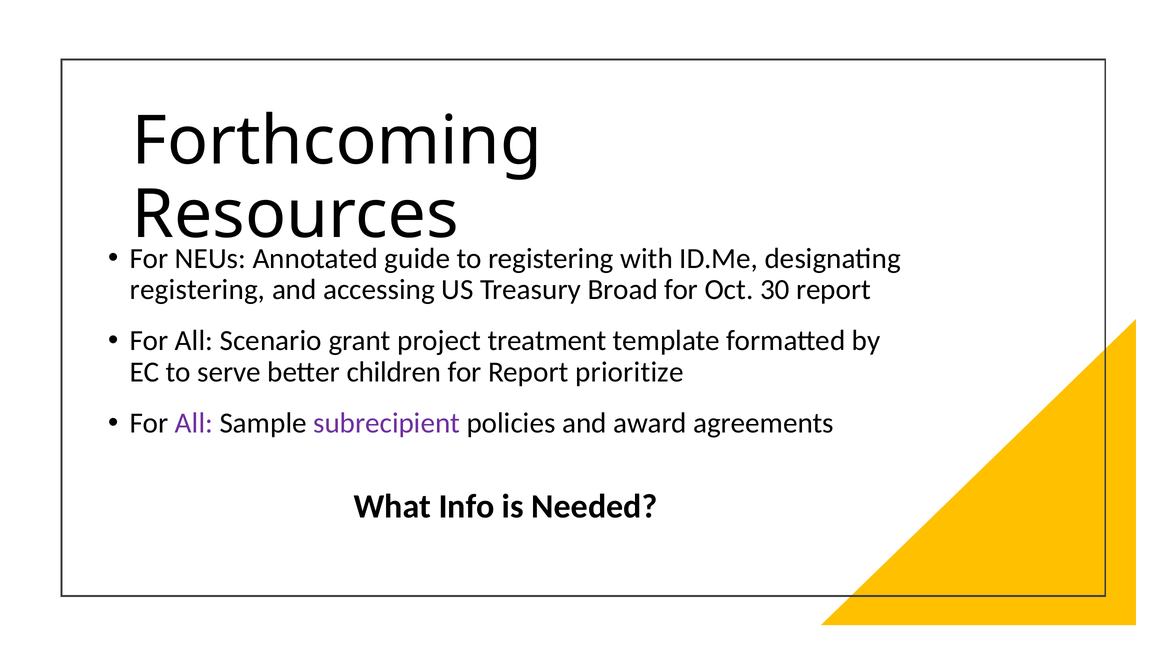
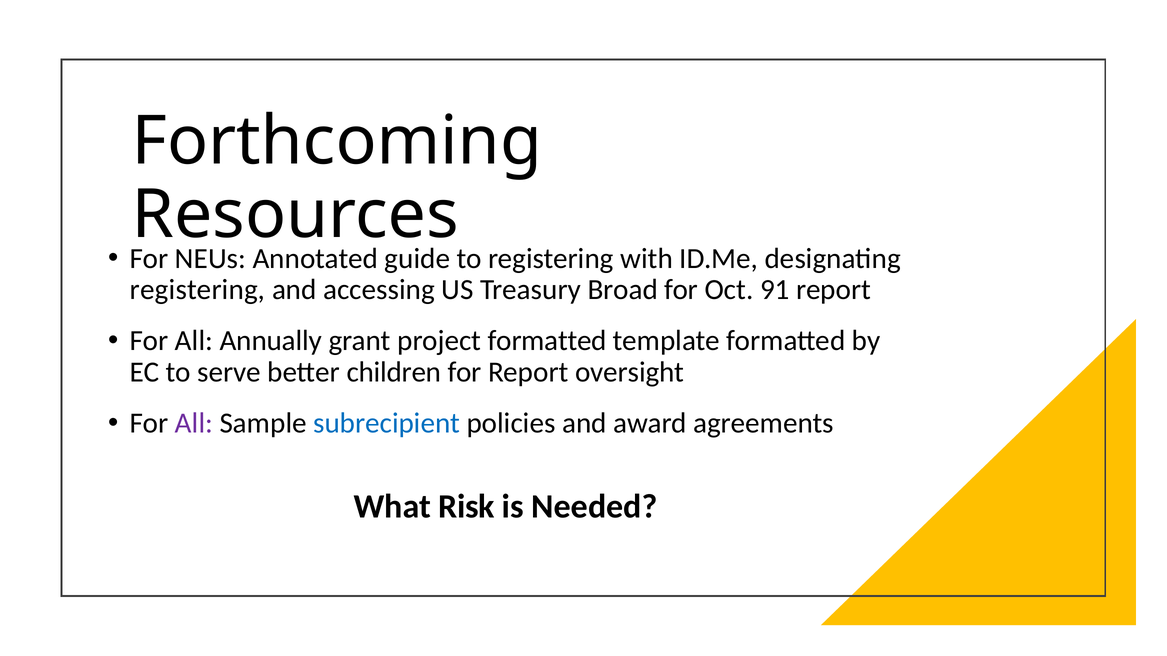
30: 30 -> 91
Scenario: Scenario -> Annually
project treatment: treatment -> formatted
prioritize: prioritize -> oversight
subrecipient colour: purple -> blue
Info: Info -> Risk
